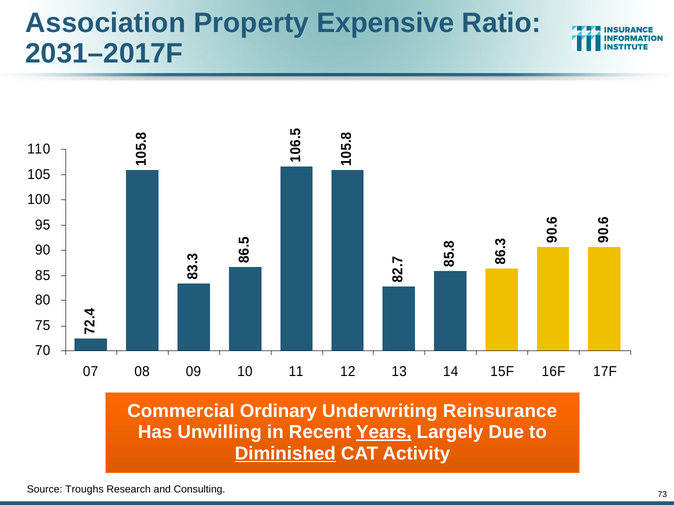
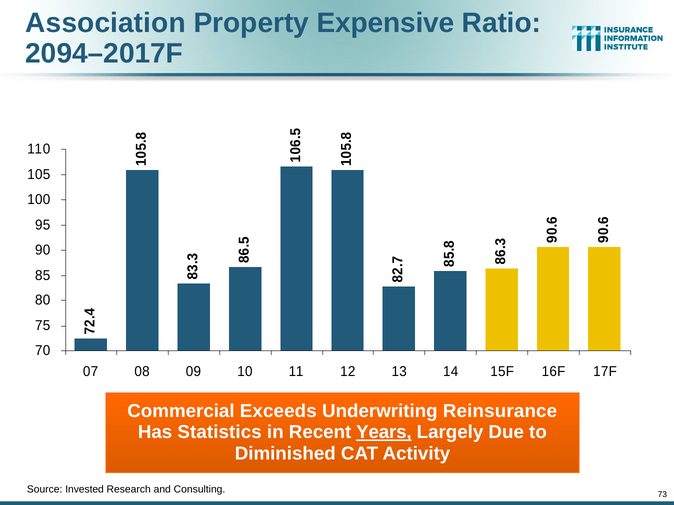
2031–2017F: 2031–2017F -> 2094–2017F
Ordinary: Ordinary -> Exceeds
Unwilling: Unwilling -> Statistics
Diminished underline: present -> none
Troughs: Troughs -> Invested
